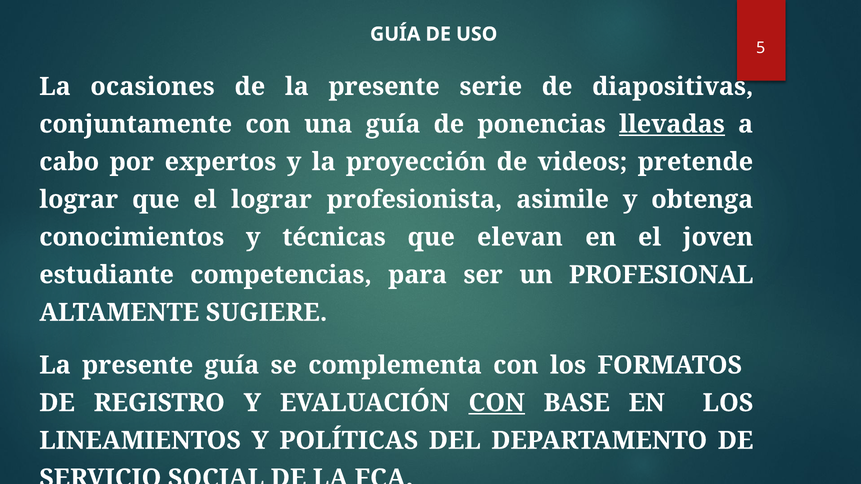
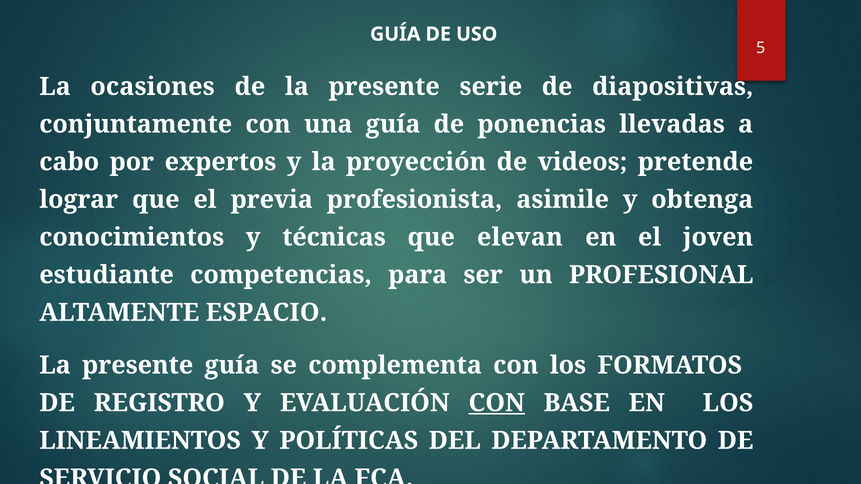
llevadas underline: present -> none
el lograr: lograr -> previa
SUGIERE: SUGIERE -> ESPACIO
